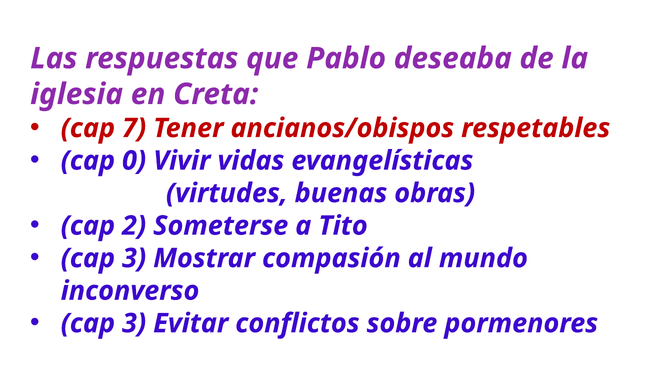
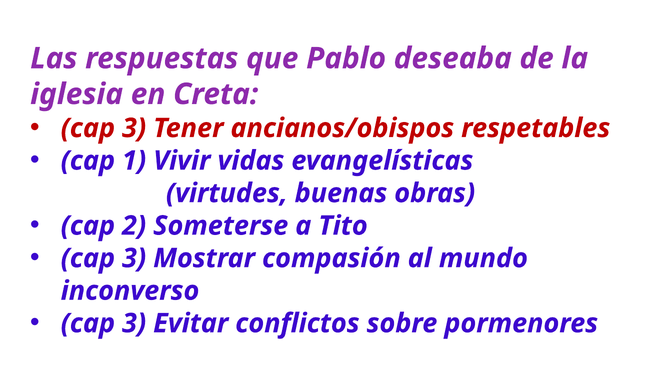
7 at (134, 128): 7 -> 3
0: 0 -> 1
